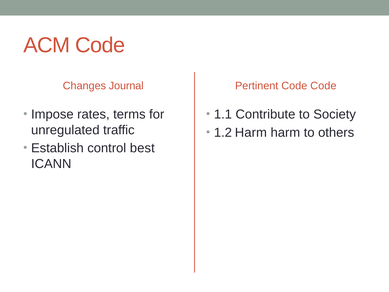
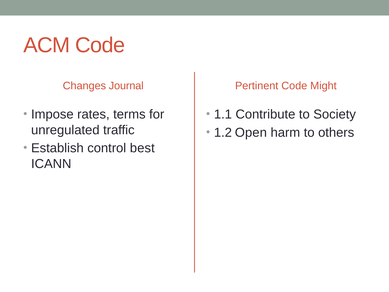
Code Code: Code -> Might
1.2 Harm: Harm -> Open
